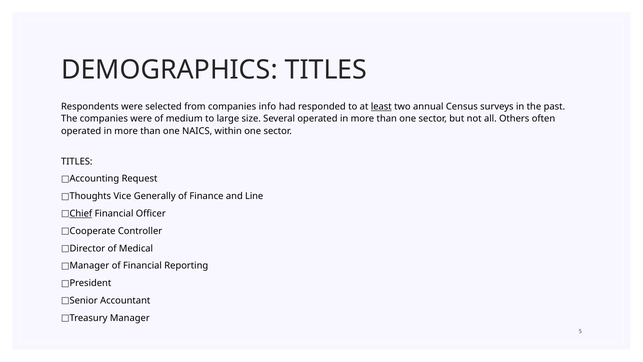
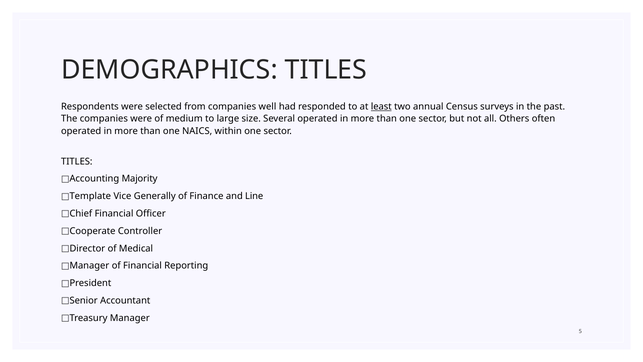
info: info -> well
Request: Request -> Majority
Thoughts: Thoughts -> Template
Chief underline: present -> none
